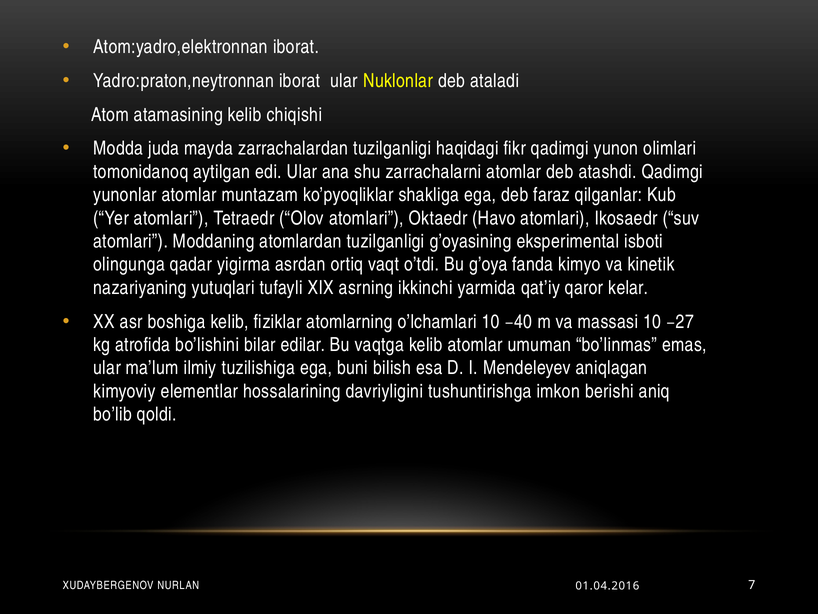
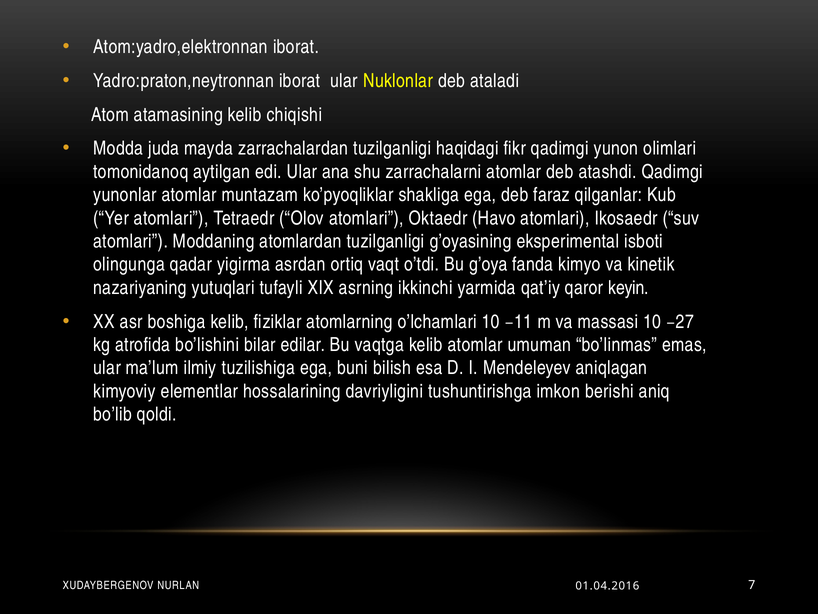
kelar: kelar -> keyin
−40: −40 -> −11
